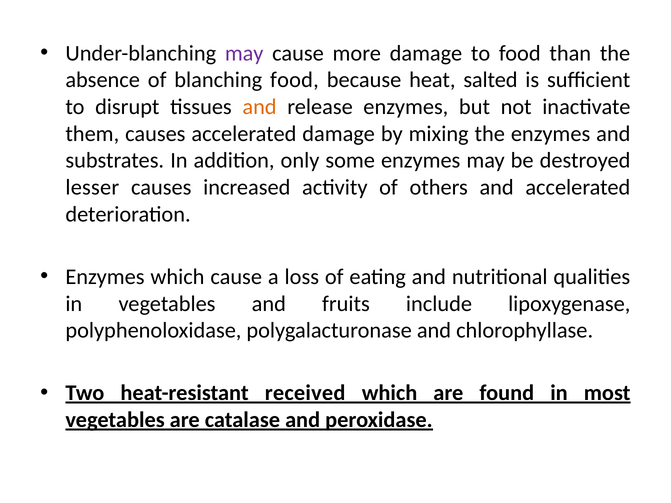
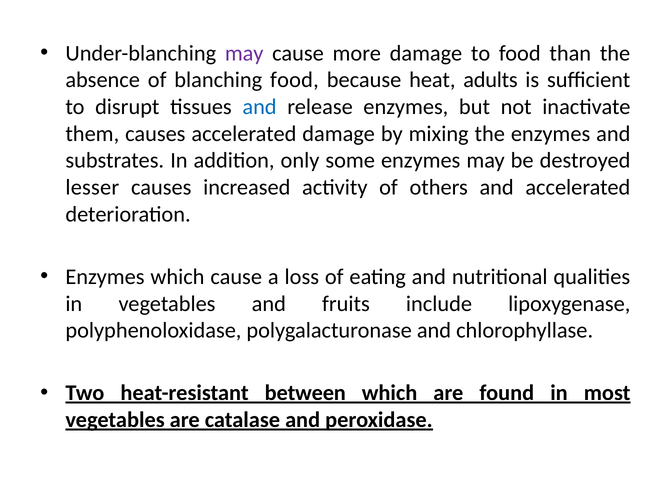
salted: salted -> adults
and at (260, 107) colour: orange -> blue
received: received -> between
